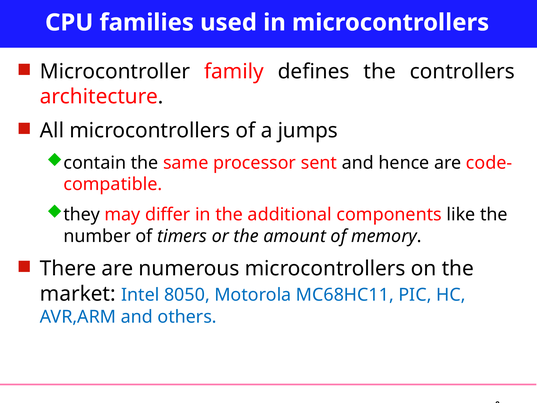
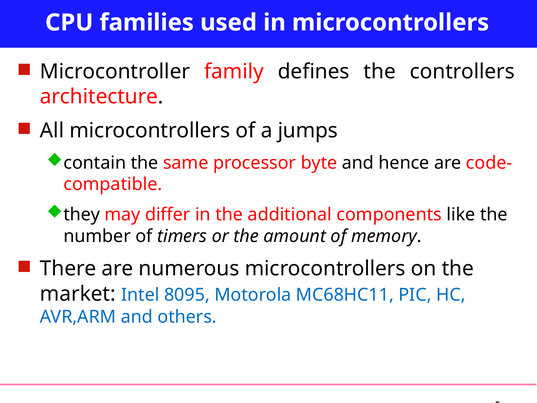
sent: sent -> byte
8050: 8050 -> 8095
